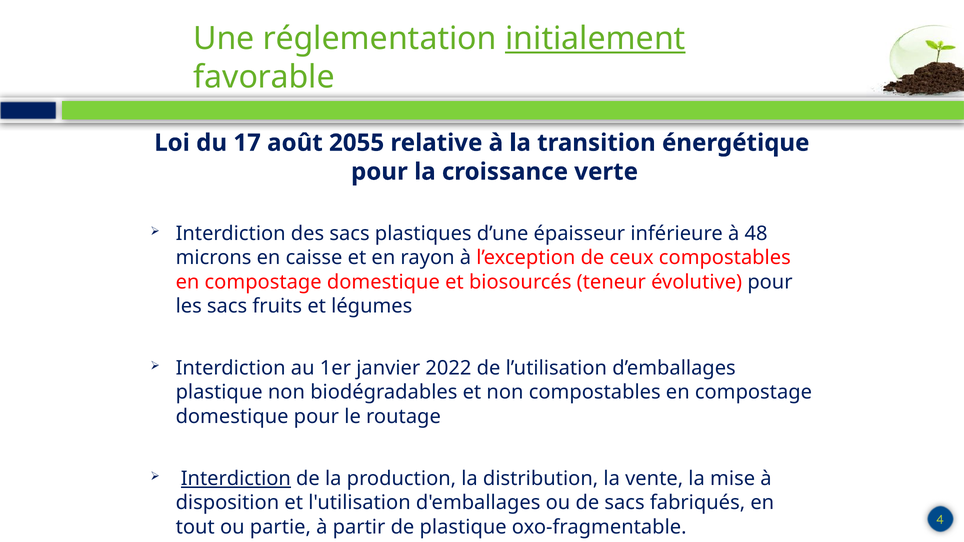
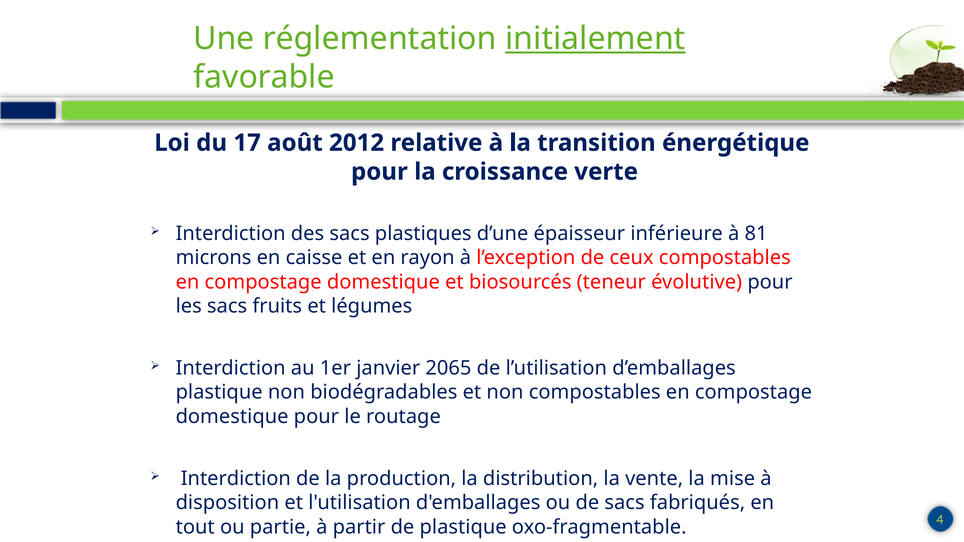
2055: 2055 -> 2012
48: 48 -> 81
2022: 2022 -> 2065
Interdiction at (236, 479) underline: present -> none
